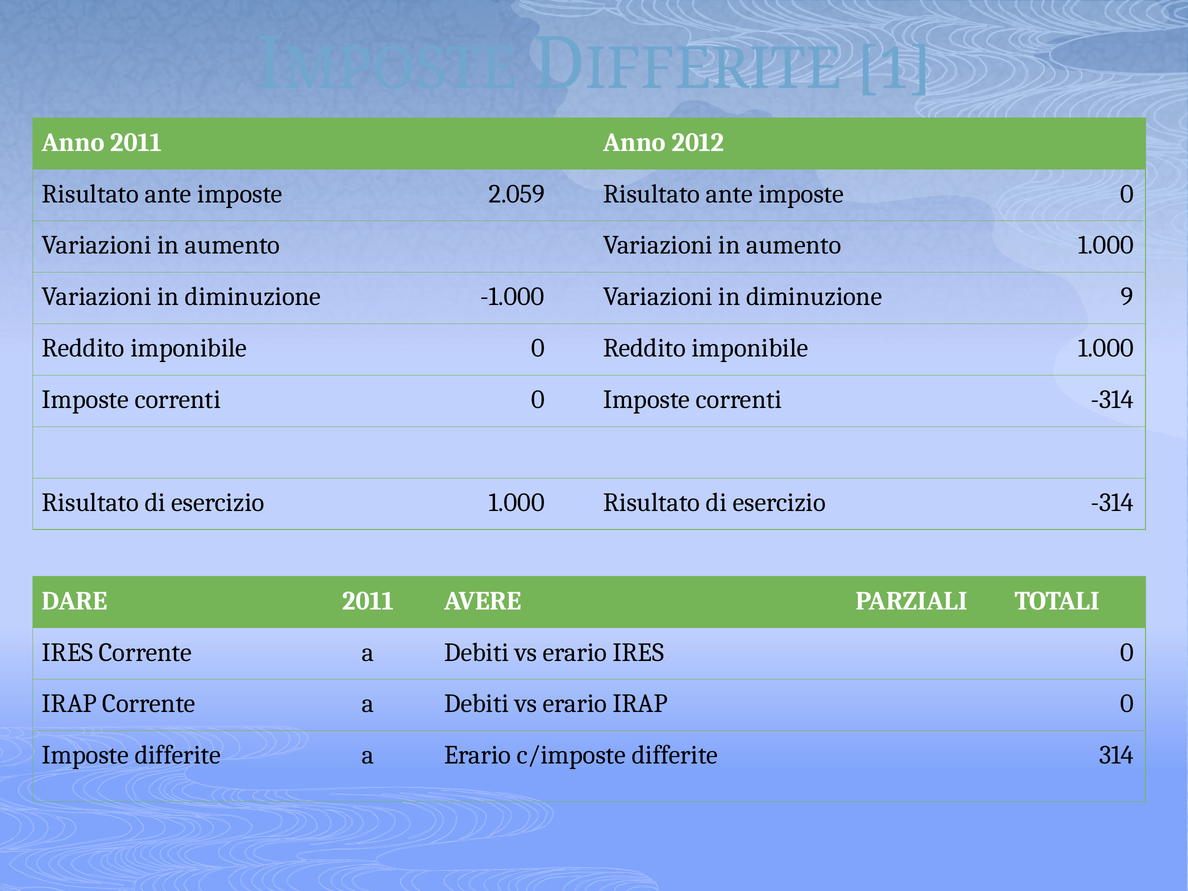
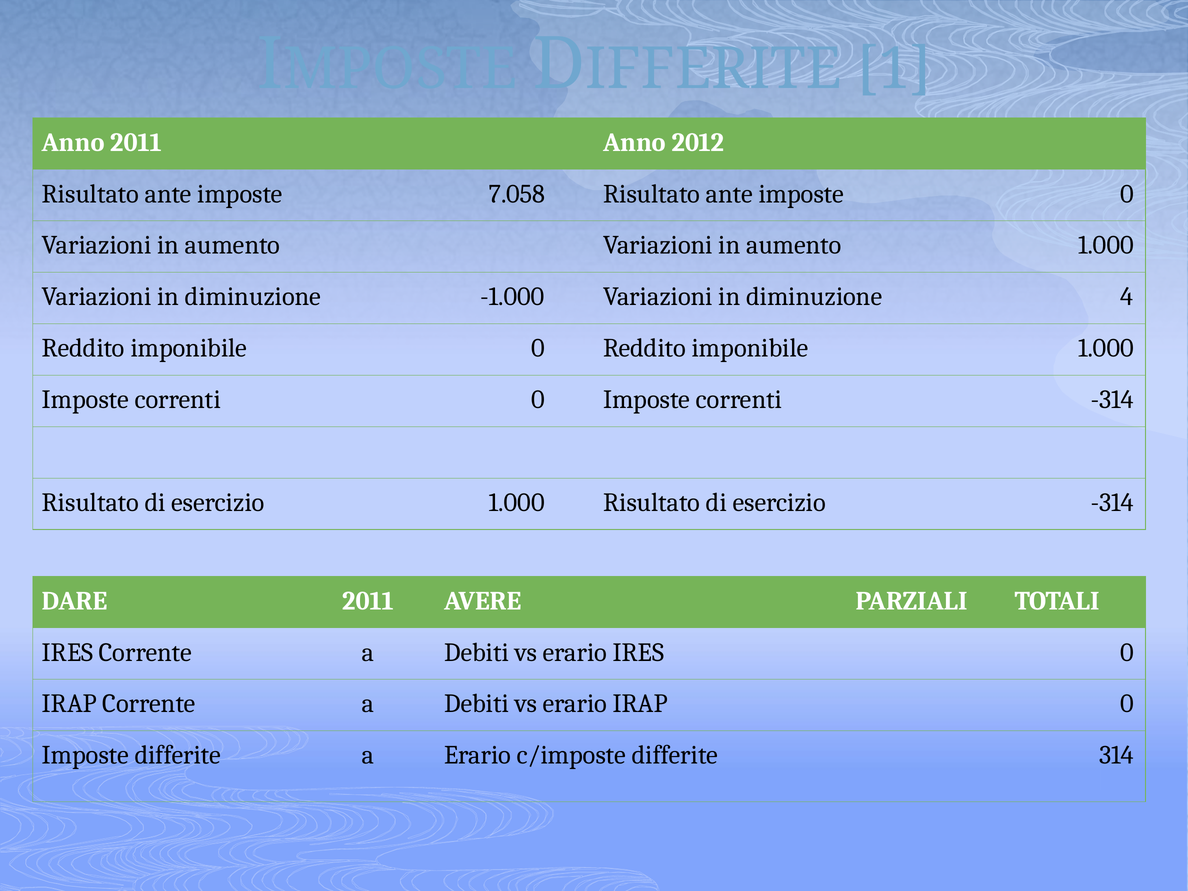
2.059: 2.059 -> 7.058
9: 9 -> 4
